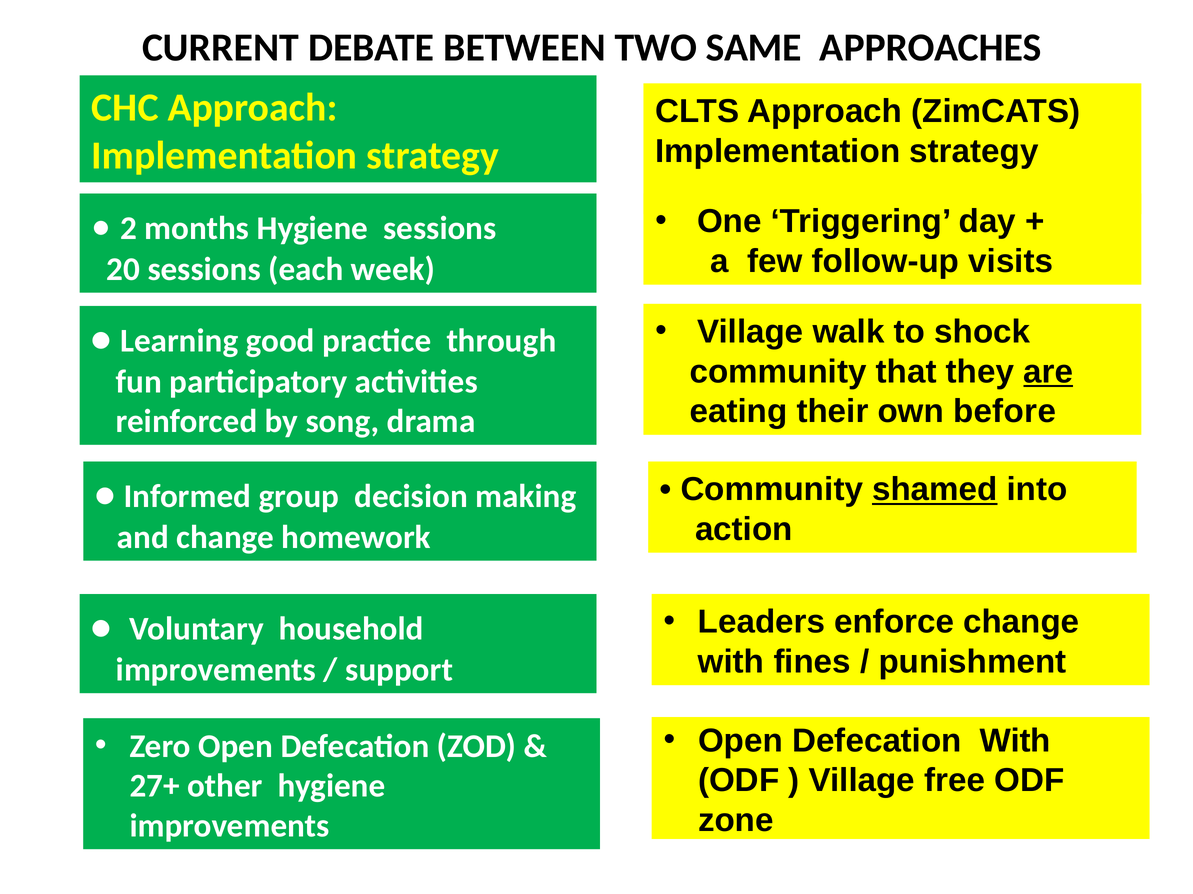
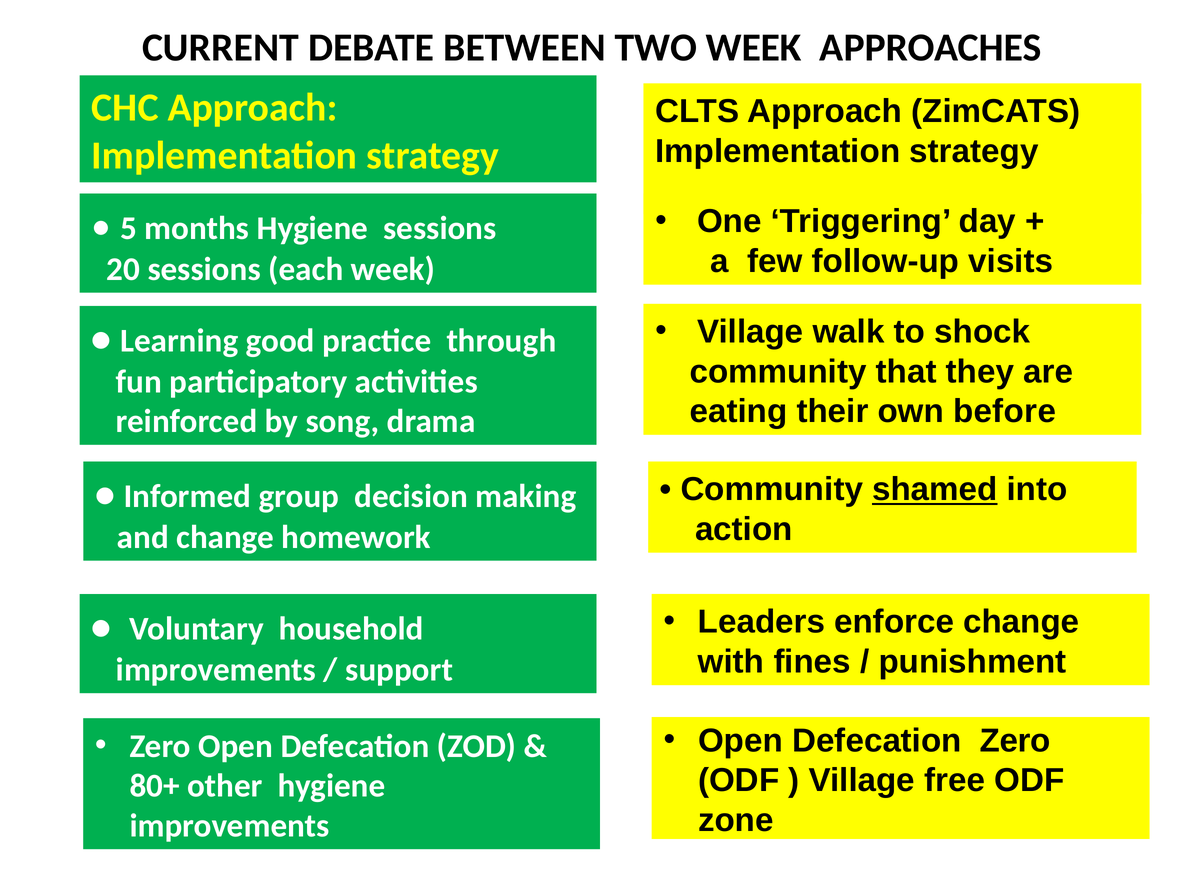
TWO SAME: SAME -> WEEK
2: 2 -> 5
are underline: present -> none
Defecation With: With -> Zero
27+: 27+ -> 80+
